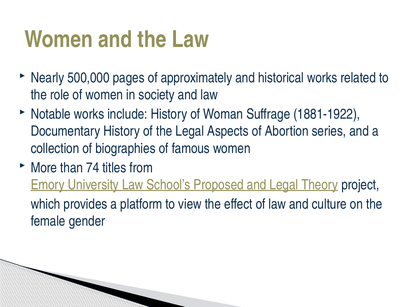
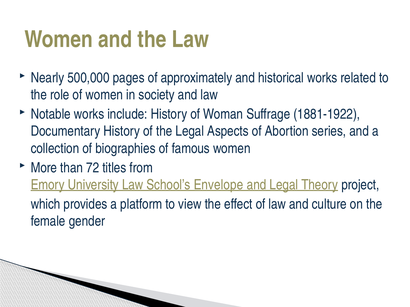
74: 74 -> 72
Proposed: Proposed -> Envelope
